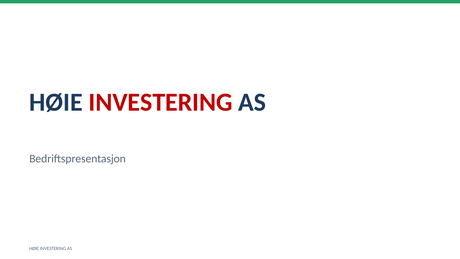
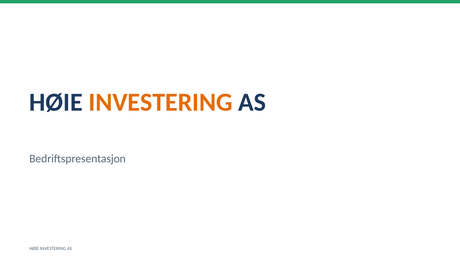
INVESTERING at (160, 102) colour: red -> orange
